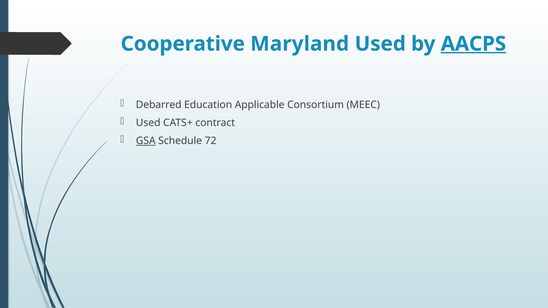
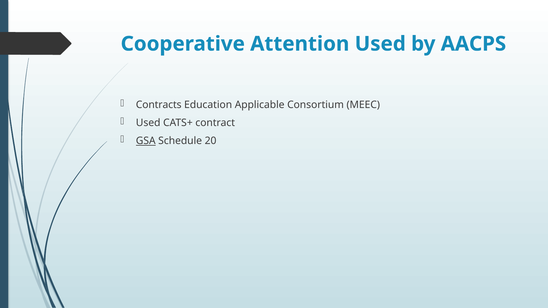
Maryland: Maryland -> Attention
AACPS underline: present -> none
Debarred: Debarred -> Contracts
72: 72 -> 20
